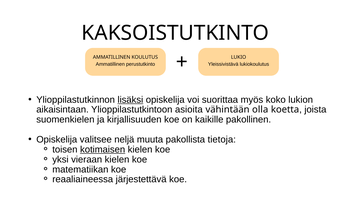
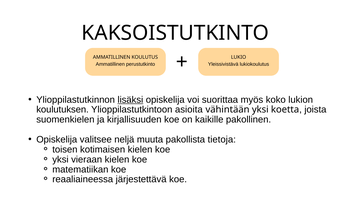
aikaisintaan: aikaisintaan -> koulutuksen
vähintään olla: olla -> yksi
kotimaisen underline: present -> none
